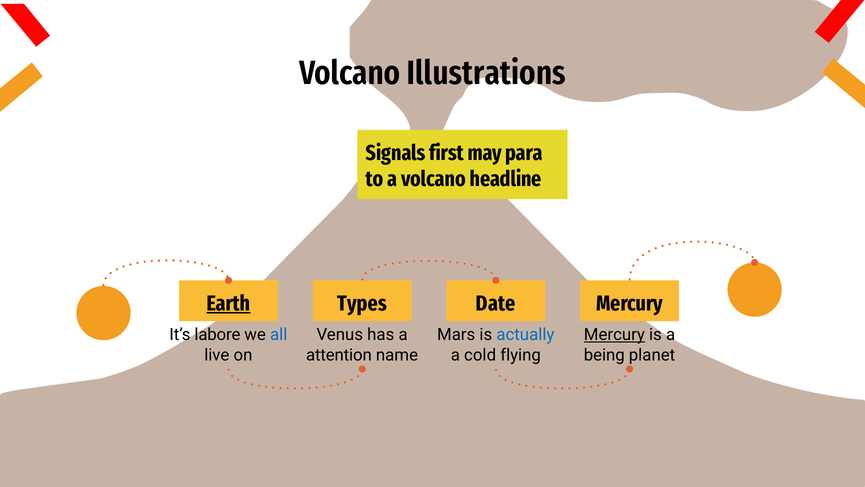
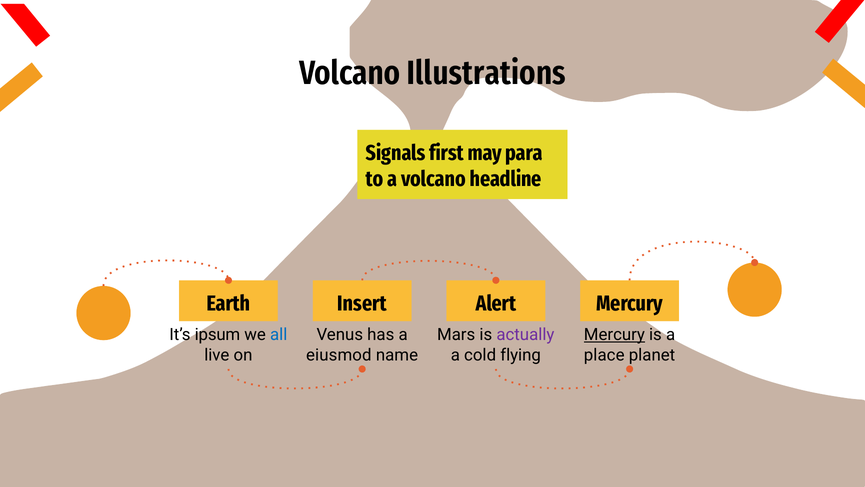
Earth underline: present -> none
Types: Types -> Insert
Date: Date -> Alert
labore: labore -> ipsum
actually colour: blue -> purple
attention: attention -> eiusmod
being: being -> place
